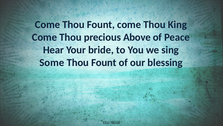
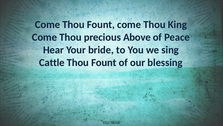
Some: Some -> Cattle
